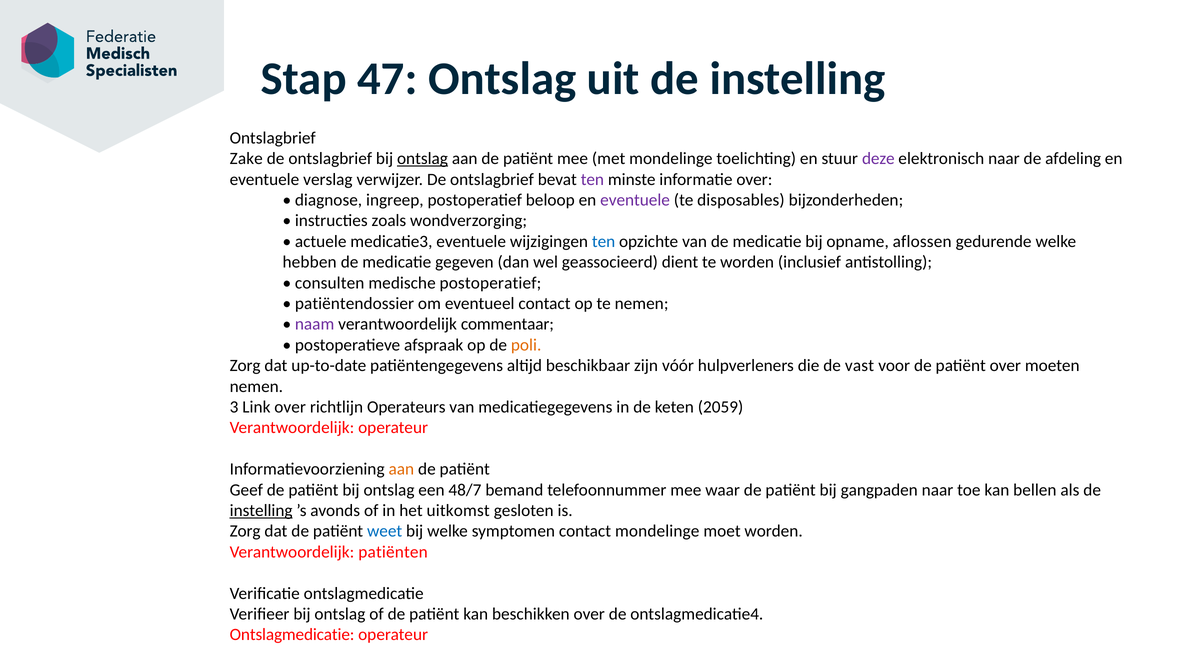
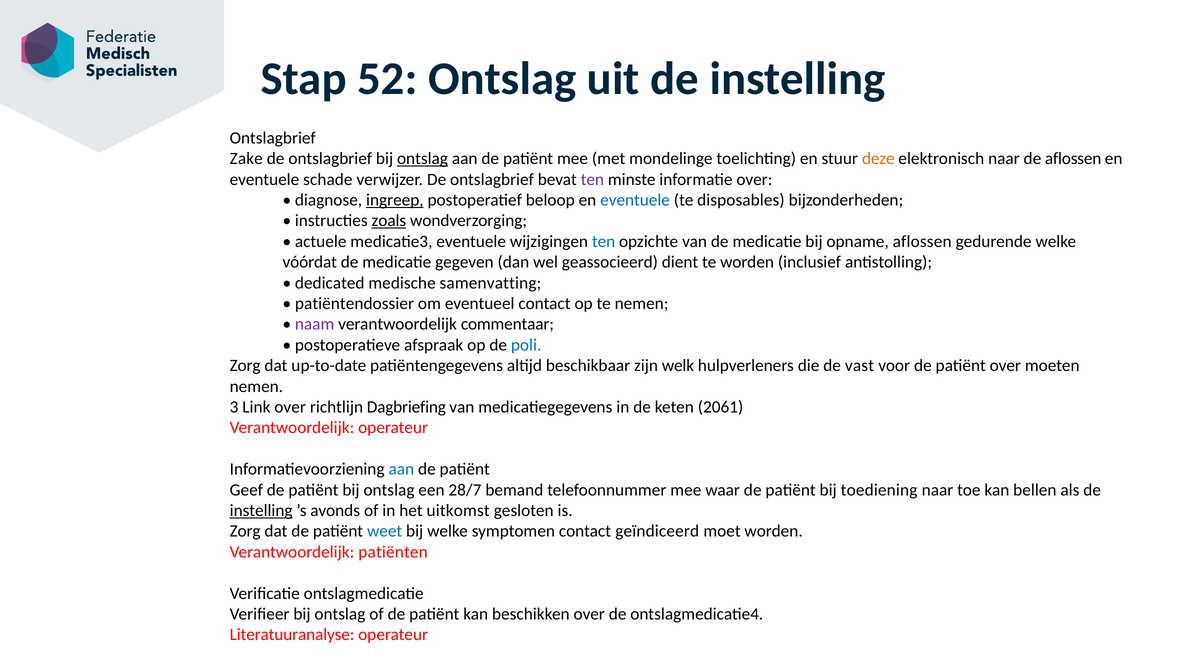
47: 47 -> 52
deze colour: purple -> orange
de afdeling: afdeling -> aflossen
verslag: verslag -> schade
ingreep underline: none -> present
eventuele at (635, 200) colour: purple -> blue
zoals underline: none -> present
hebben: hebben -> vóórdat
consulten: consulten -> dedicated
medische postoperatief: postoperatief -> samenvatting
poli colour: orange -> blue
vóór: vóór -> welk
Operateurs: Operateurs -> Dagbriefing
2059: 2059 -> 2061
aan at (401, 469) colour: orange -> blue
48/7: 48/7 -> 28/7
gangpaden: gangpaden -> toediening
contact mondelinge: mondelinge -> geïndiceerd
Ontslagmedicatie at (292, 635): Ontslagmedicatie -> Literatuuranalyse
